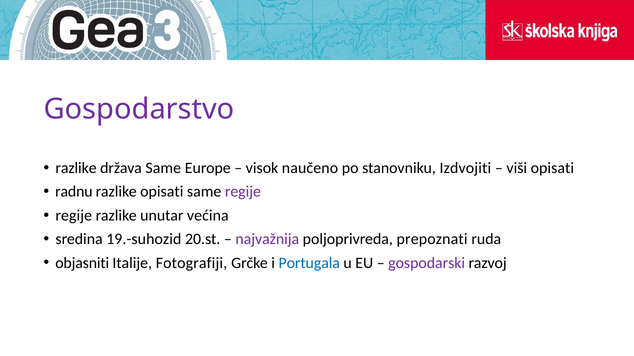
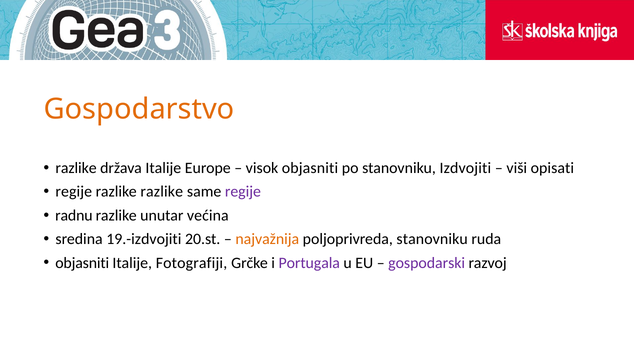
Gospodarstvo colour: purple -> orange
država Same: Same -> Italije
visok naučeno: naučeno -> objasniti
radnu at (74, 192): radnu -> regije
razlike opisati: opisati -> razlike
regije at (74, 216): regije -> radnu
19.-suhozid: 19.-suhozid -> 19.-izdvojiti
najvažnija colour: purple -> orange
poljoprivreda prepoznati: prepoznati -> stanovniku
Portugala colour: blue -> purple
